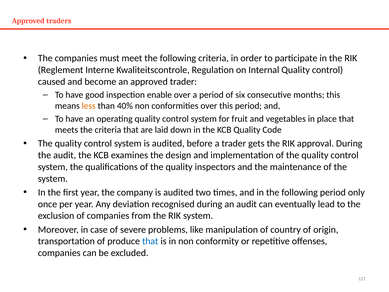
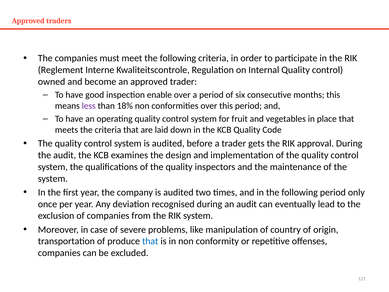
caused: caused -> owned
less colour: orange -> purple
40%: 40% -> 18%
